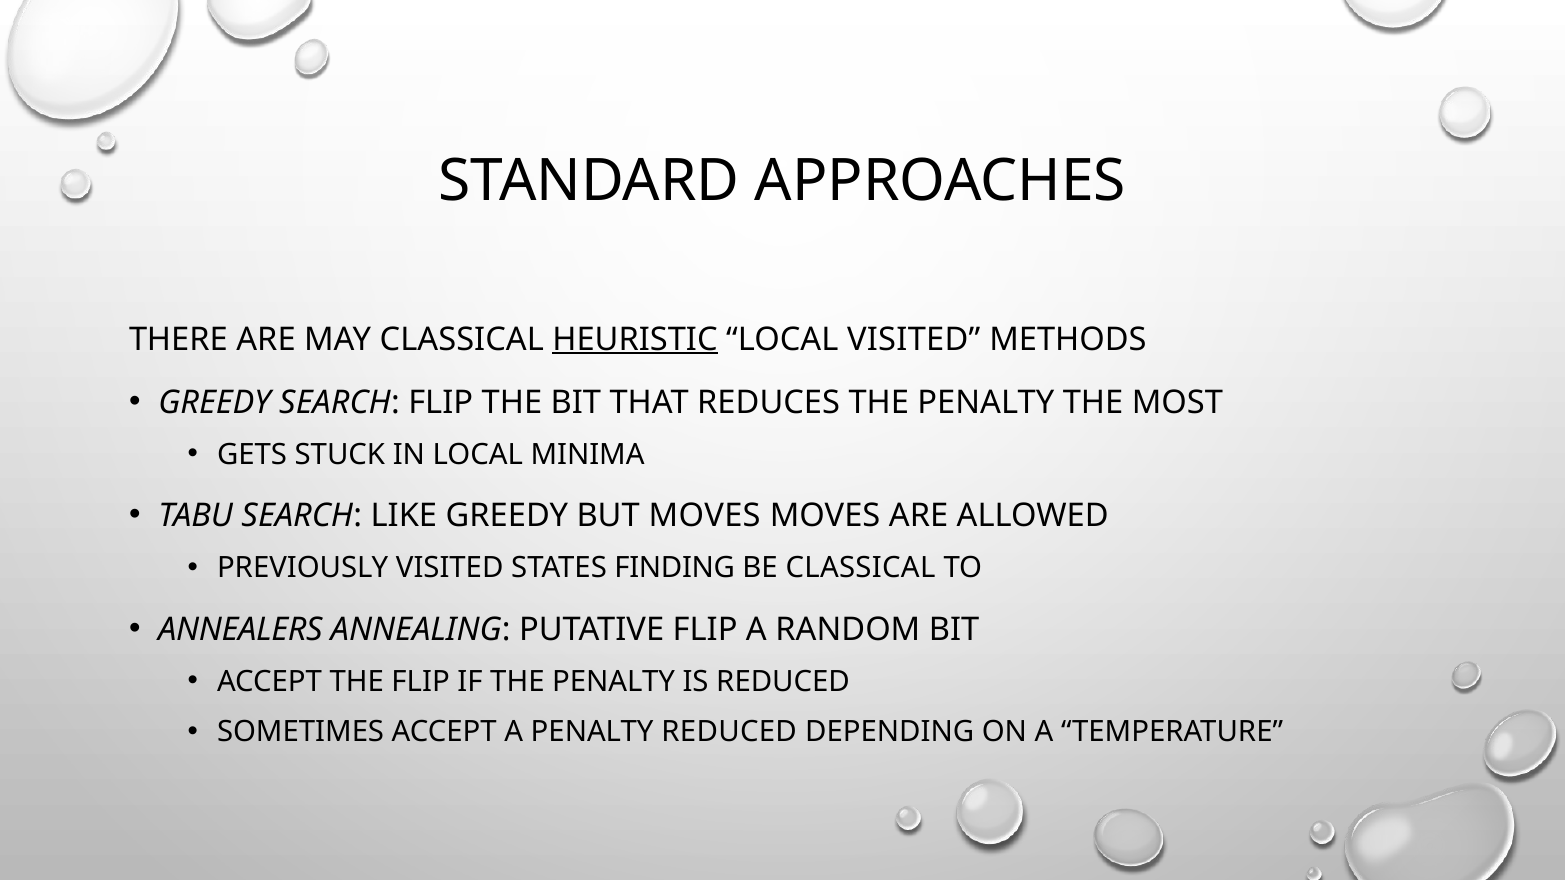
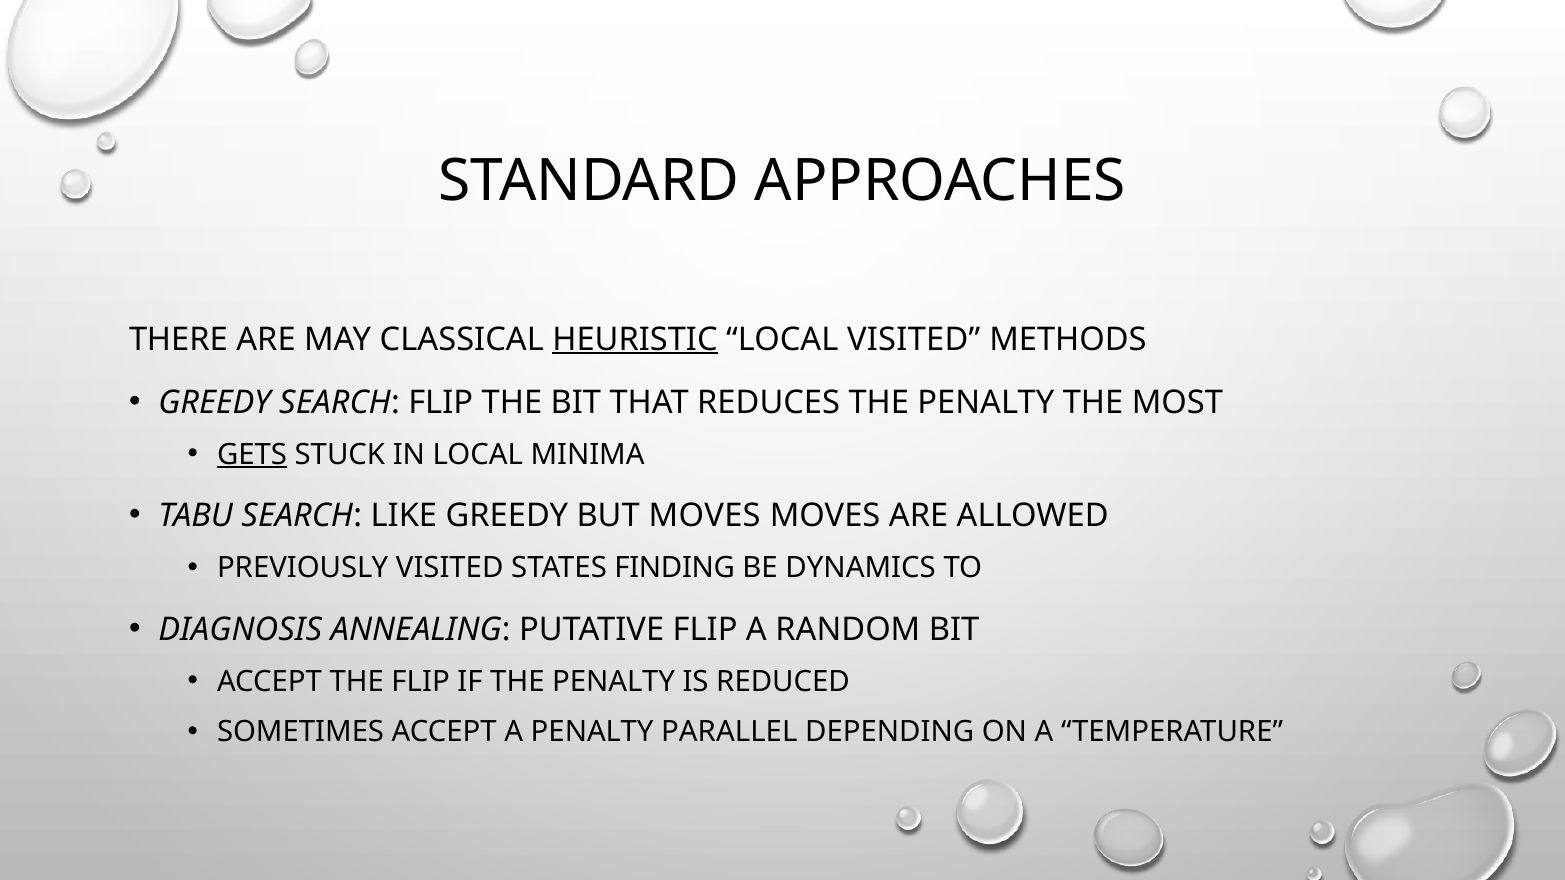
GETS underline: none -> present
BE CLASSICAL: CLASSICAL -> DYNAMICS
ANNEALERS: ANNEALERS -> DIAGNOSIS
PENALTY REDUCED: REDUCED -> PARALLEL
